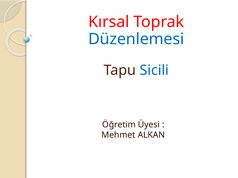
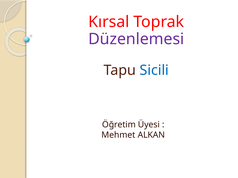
Düzenlemesi colour: blue -> purple
